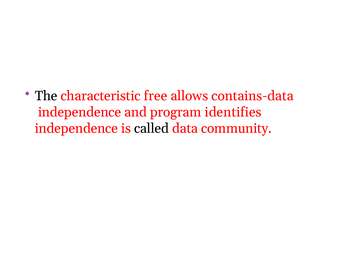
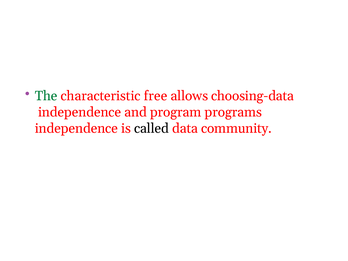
The colour: black -> green
contains-data: contains-data -> choosing-data
identifies: identifies -> programs
